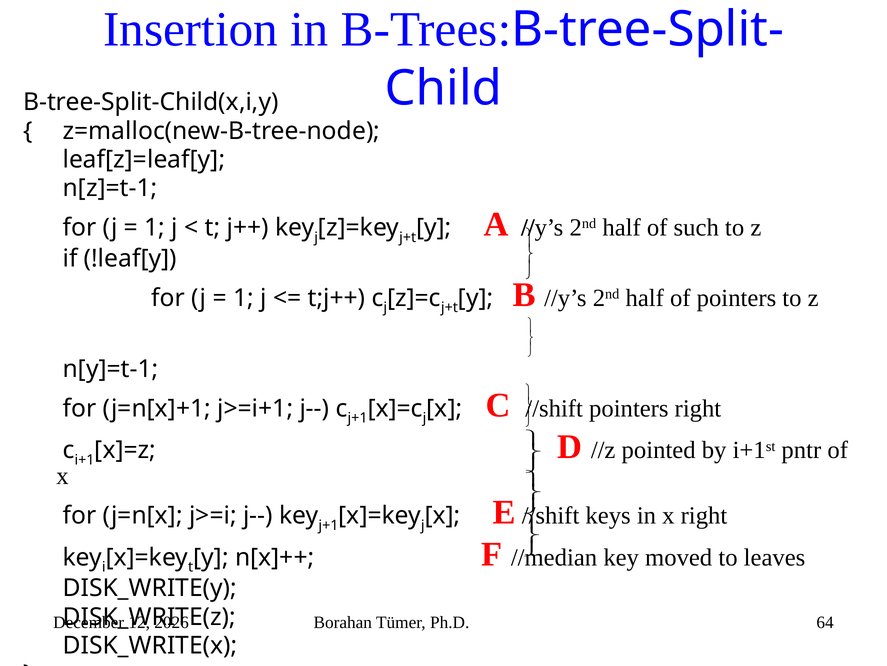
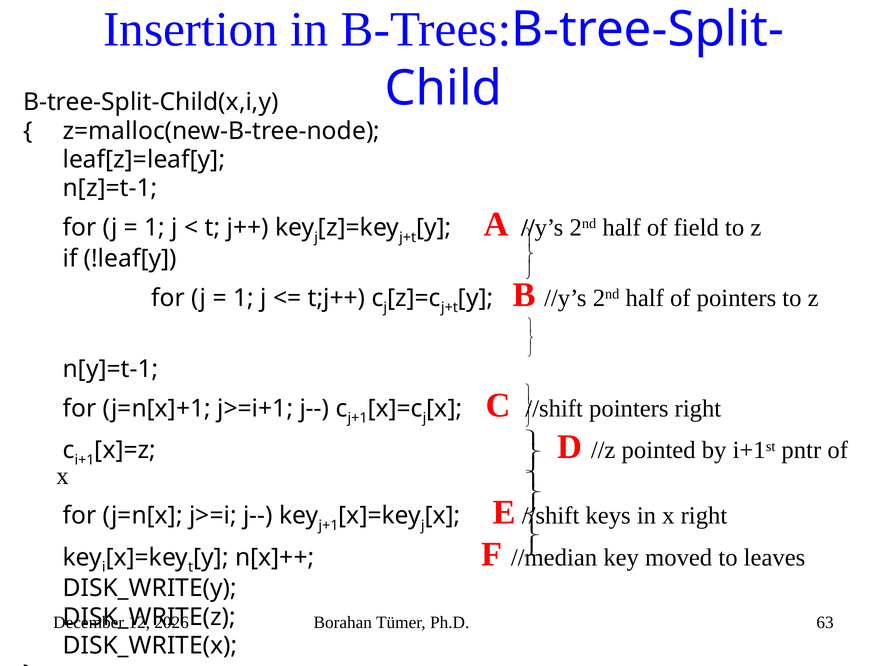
such: such -> field
64: 64 -> 63
